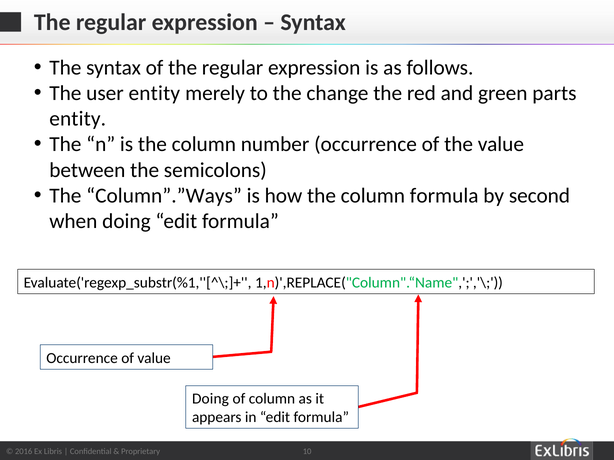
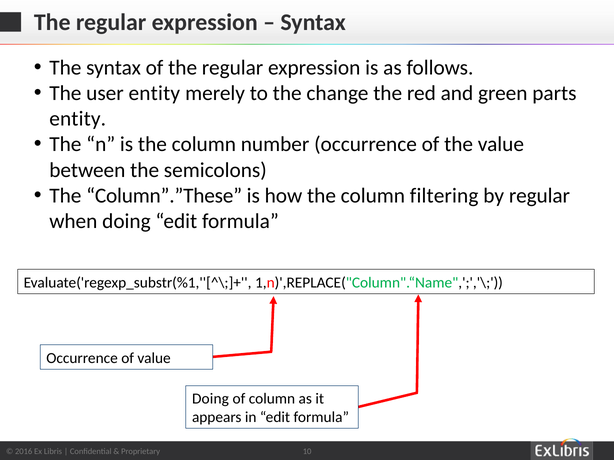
Column”.”Ways: Column”.”Ways -> Column”.”These
column formula: formula -> filtering
by second: second -> regular
